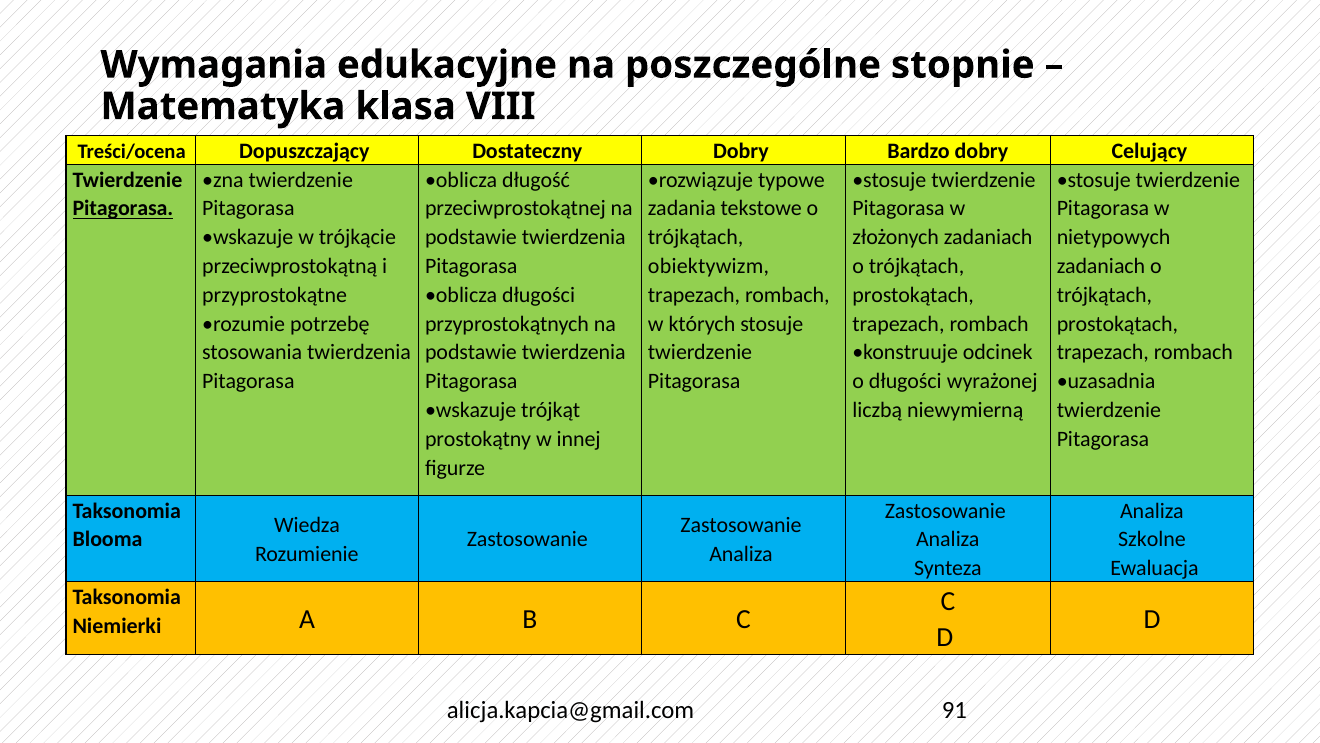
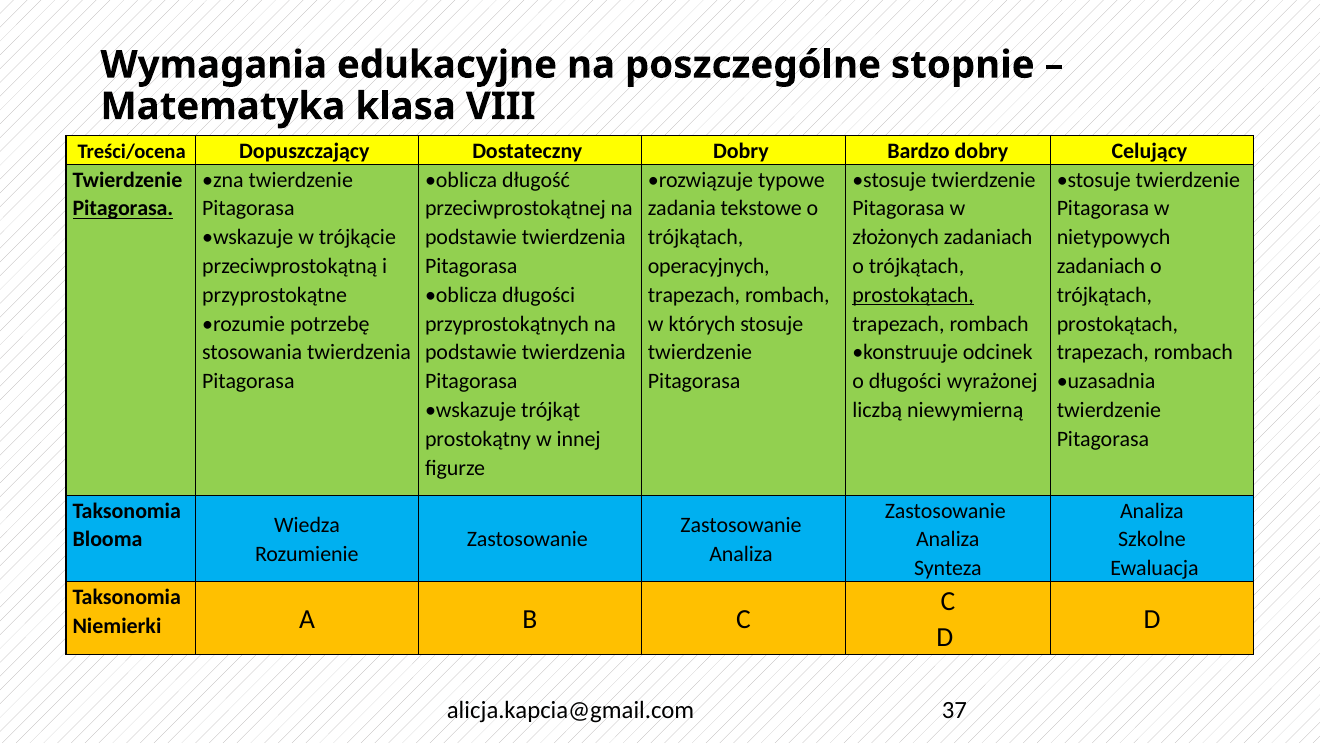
obiektywizm: obiektywizm -> operacyjnych
prostokątach at (913, 295) underline: none -> present
91: 91 -> 37
